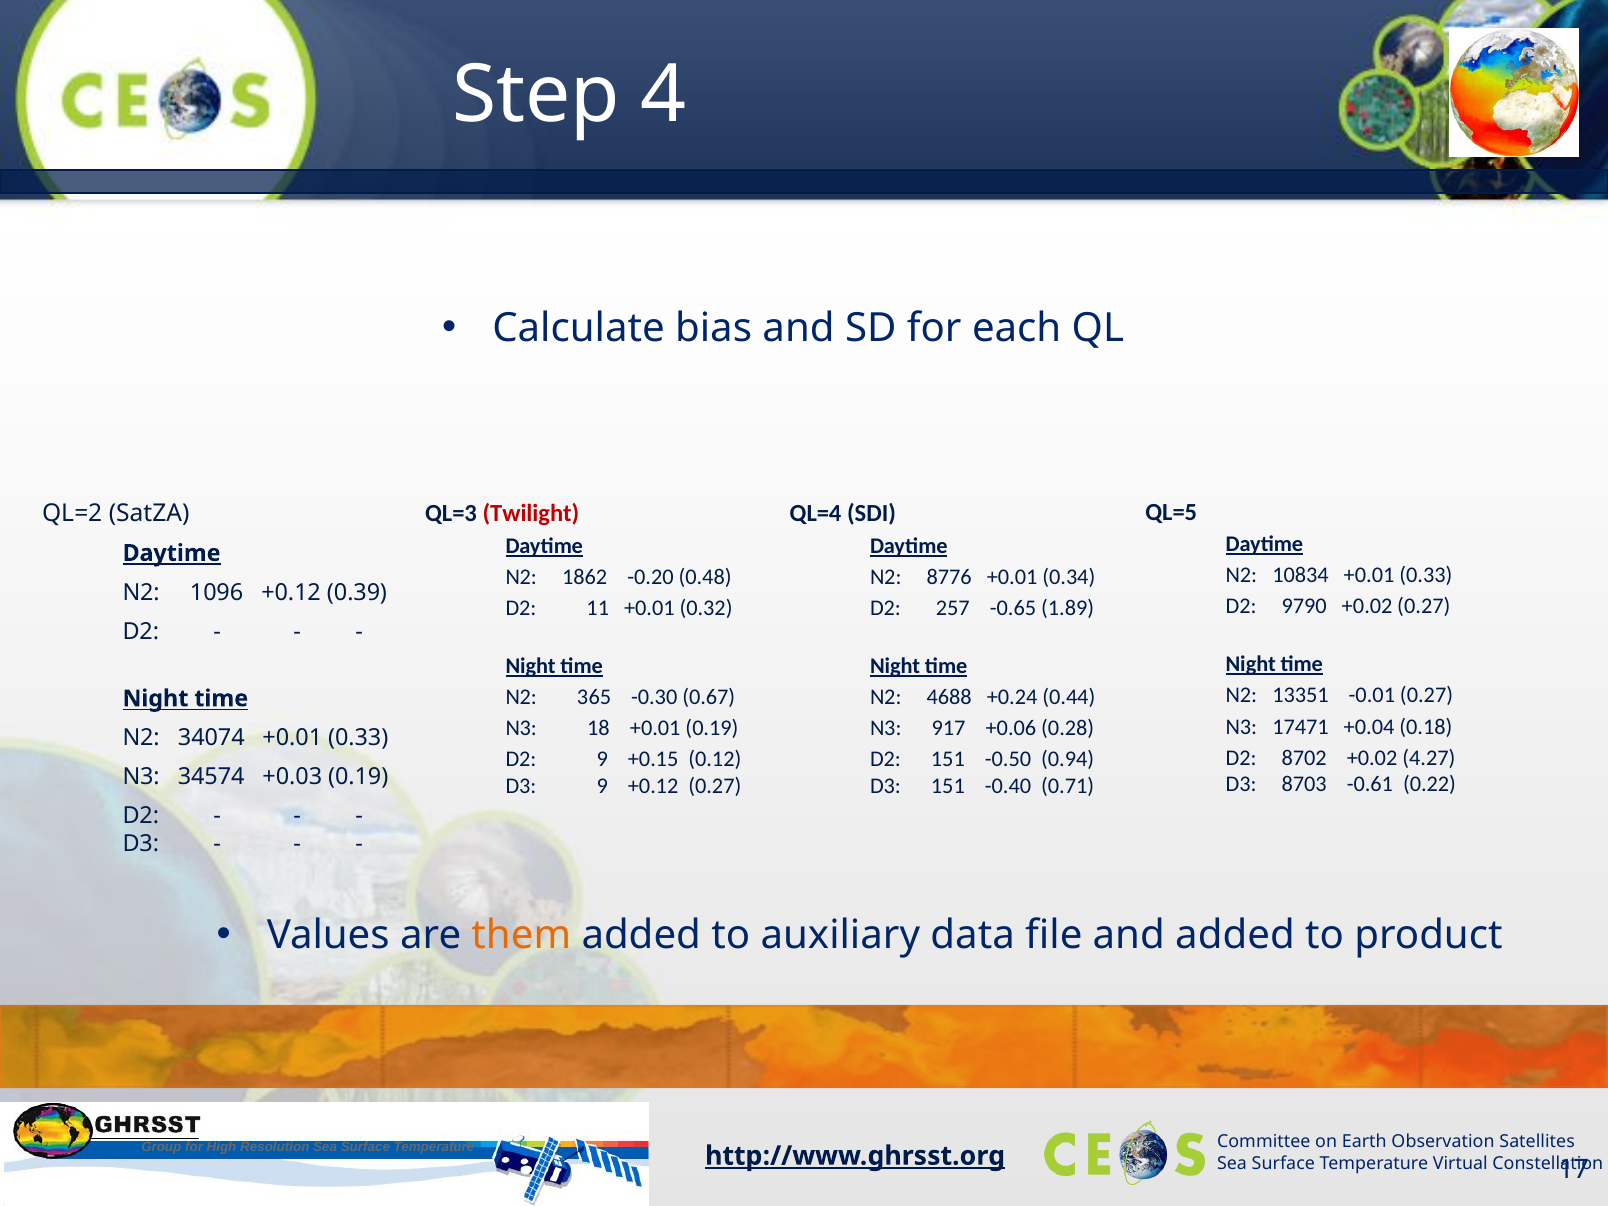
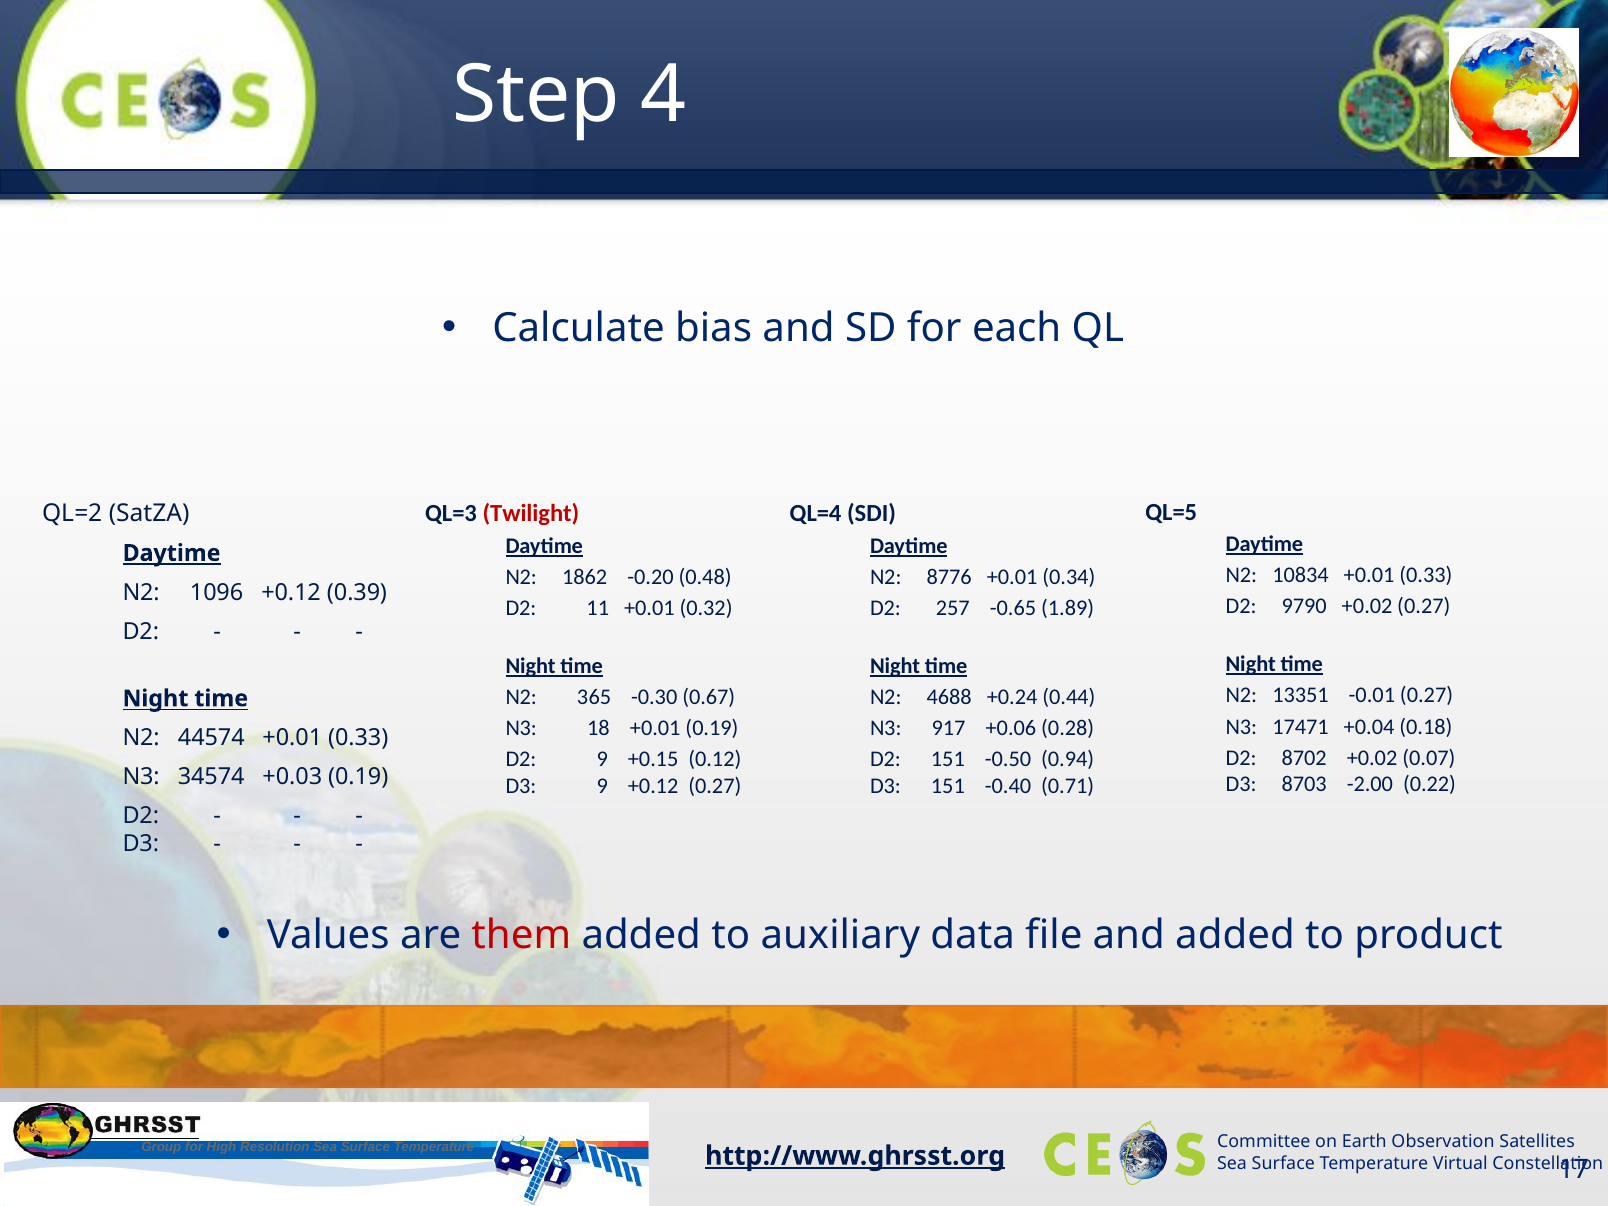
34074: 34074 -> 44574
4.27: 4.27 -> 0.07
-0.61: -0.61 -> -2.00
them colour: orange -> red
